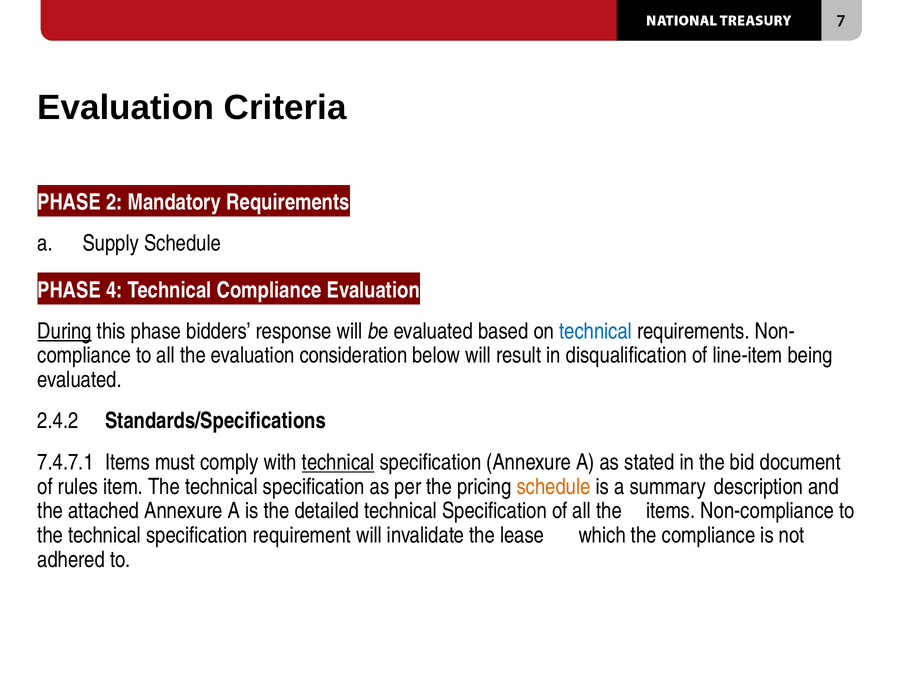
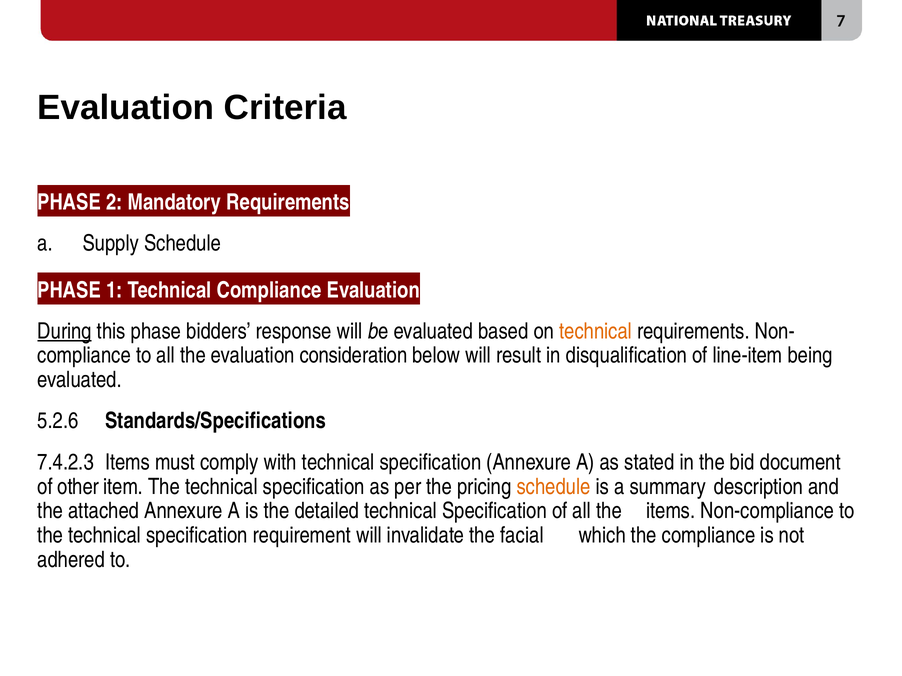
4: 4 -> 1
technical at (596, 331) colour: blue -> orange
2.4.2: 2.4.2 -> 5.2.6
7.4.7.1: 7.4.7.1 -> 7.4.2.3
technical at (338, 463) underline: present -> none
rules: rules -> other
lease: lease -> facial
